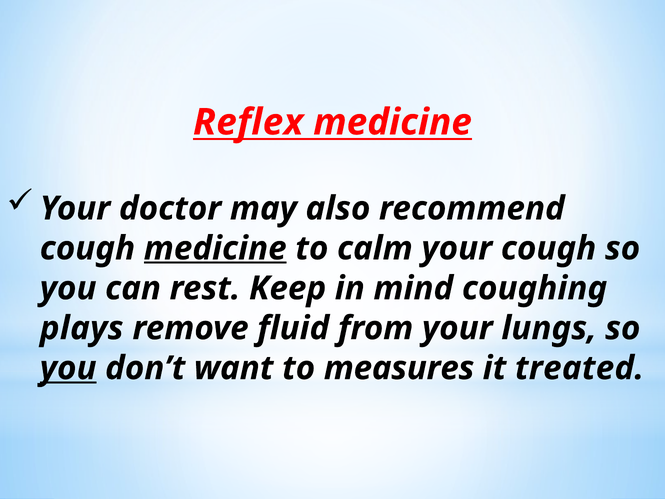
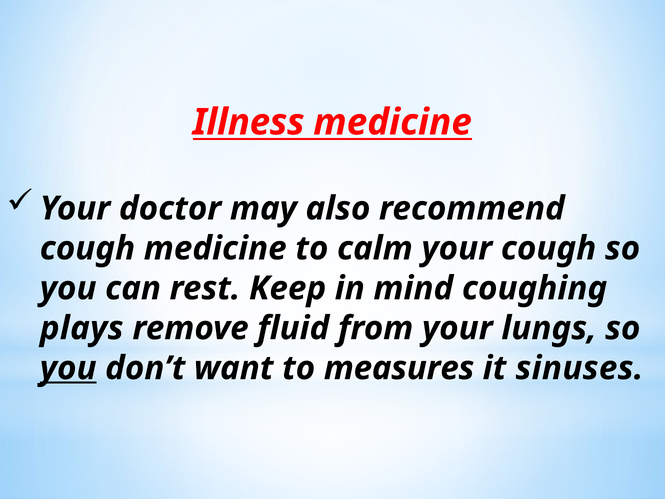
Reflex: Reflex -> Illness
medicine at (215, 248) underline: present -> none
treated: treated -> sinuses
